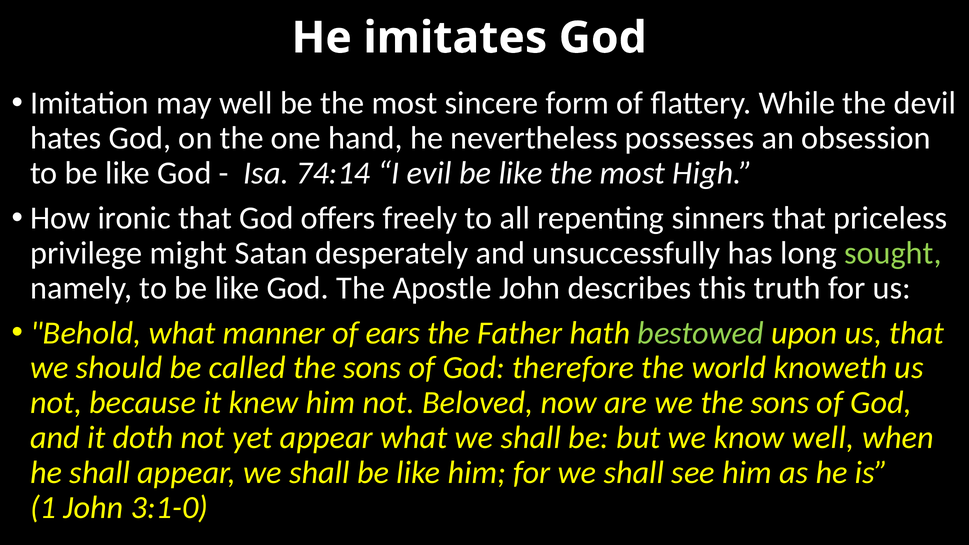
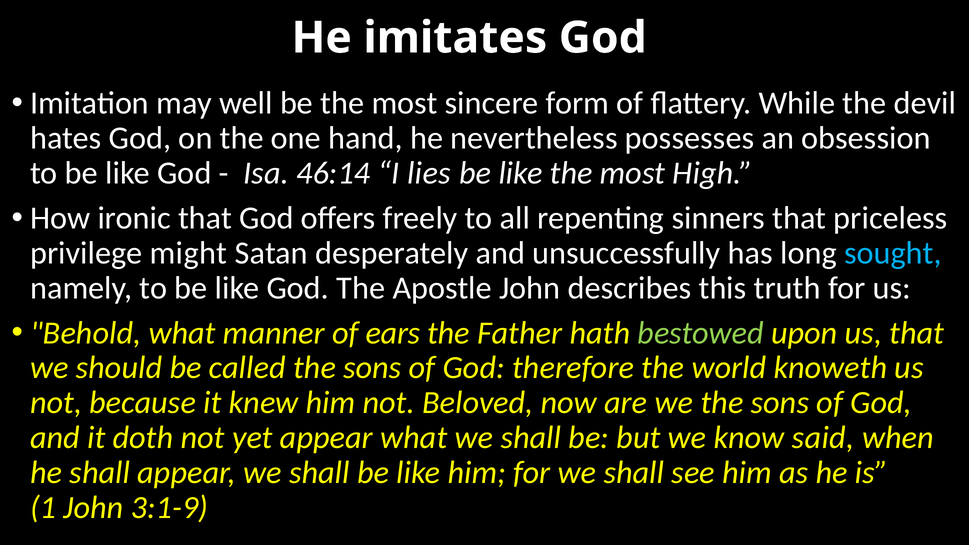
74:14: 74:14 -> 46:14
evil: evil -> lies
sought colour: light green -> light blue
know well: well -> said
3:1-0: 3:1-0 -> 3:1-9
